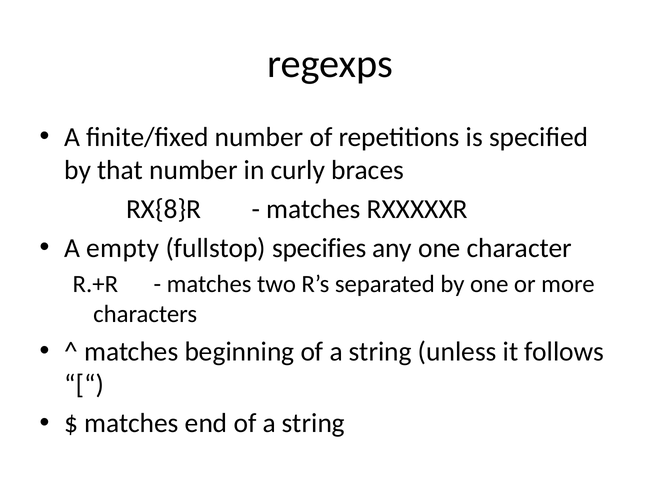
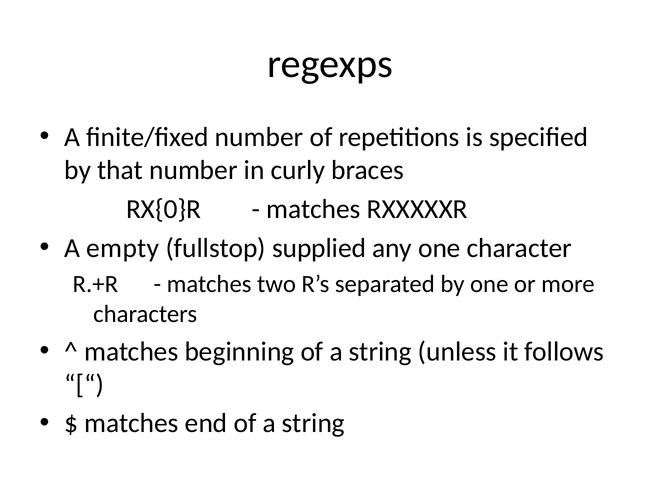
RX{8}R: RX{8}R -> RX{0}R
specifies: specifies -> supplied
